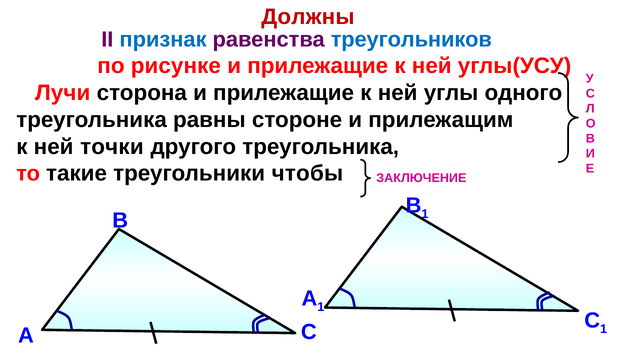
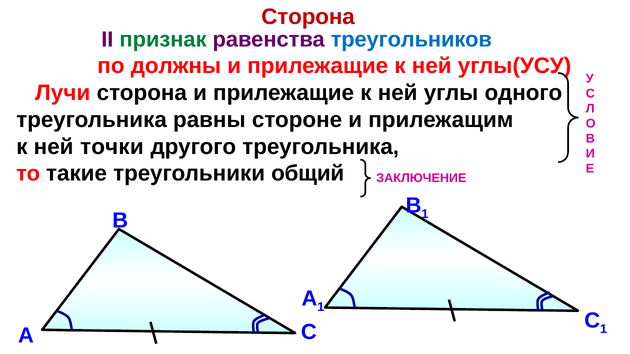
Должны at (308, 17): Должны -> Сторона
признак colour: blue -> green
рисунке: рисунке -> должны
чтобы: чтобы -> общий
